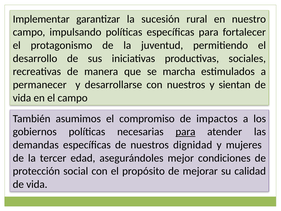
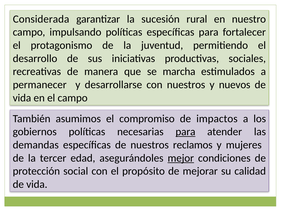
Implementar: Implementar -> Considerada
sientan: sientan -> nuevos
dignidad: dignidad -> reclamos
mejor underline: none -> present
